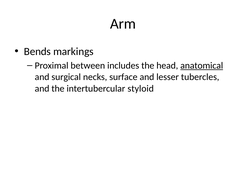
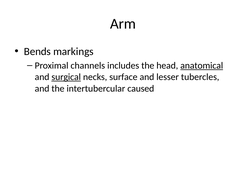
between: between -> channels
surgical underline: none -> present
styloid: styloid -> caused
